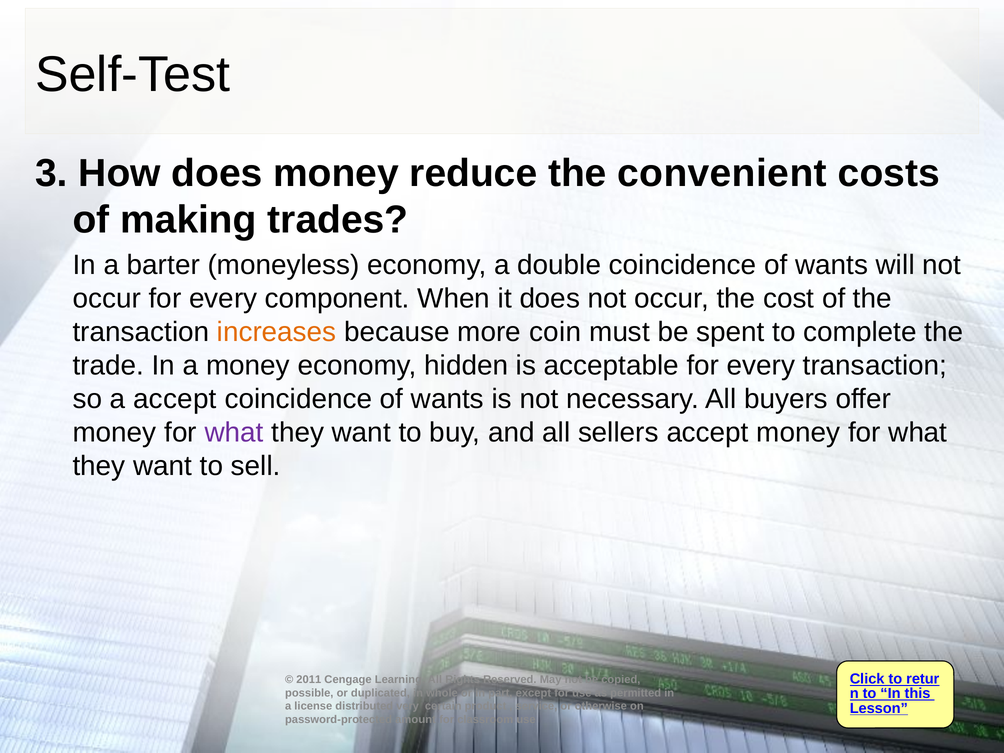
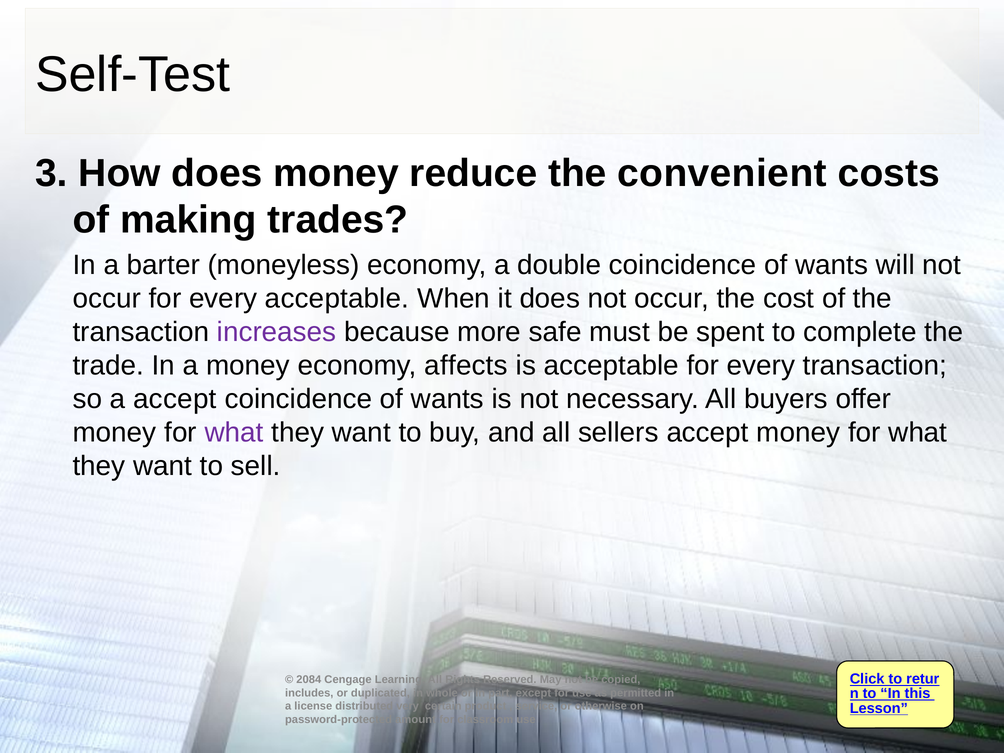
every component: component -> acceptable
increases colour: orange -> purple
coin: coin -> safe
hidden: hidden -> affects
2011: 2011 -> 2084
possible: possible -> includes
